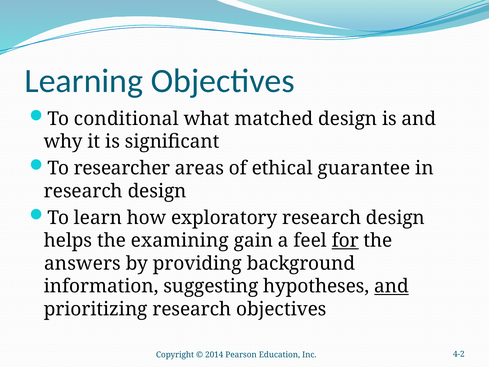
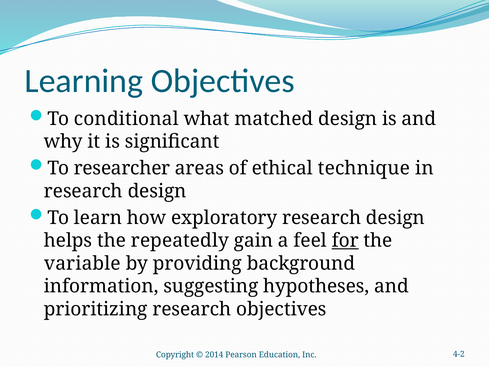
guarantee: guarantee -> technique
examining: examining -> repeatedly
answers: answers -> variable
and at (391, 286) underline: present -> none
